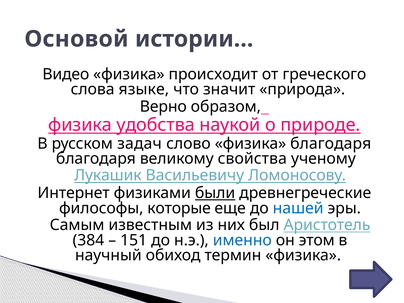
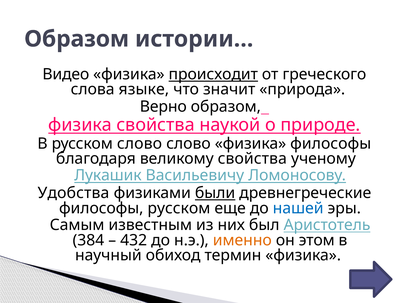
Основой at (76, 39): Основой -> Образом
происходит underline: none -> present
физика удобства: удобства -> свойства
русском задач: задач -> слово
физика благодаря: благодаря -> философы
Интернет: Интернет -> Удобства
философы которые: которые -> русском
151: 151 -> 432
именно colour: blue -> orange
